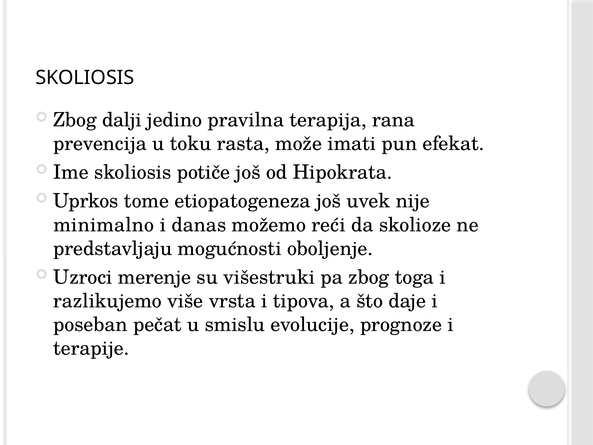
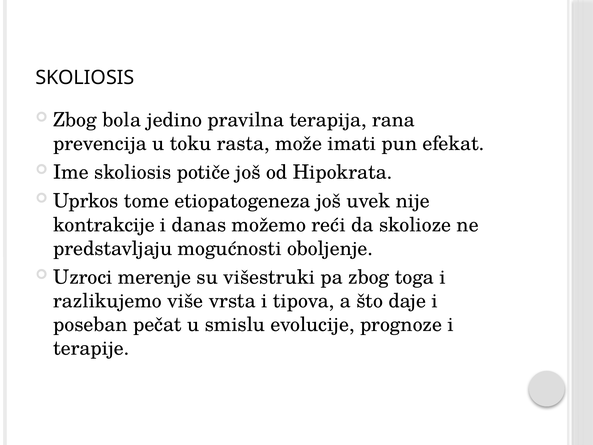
dalji: dalji -> bola
minimalno: minimalno -> kontrakcije
